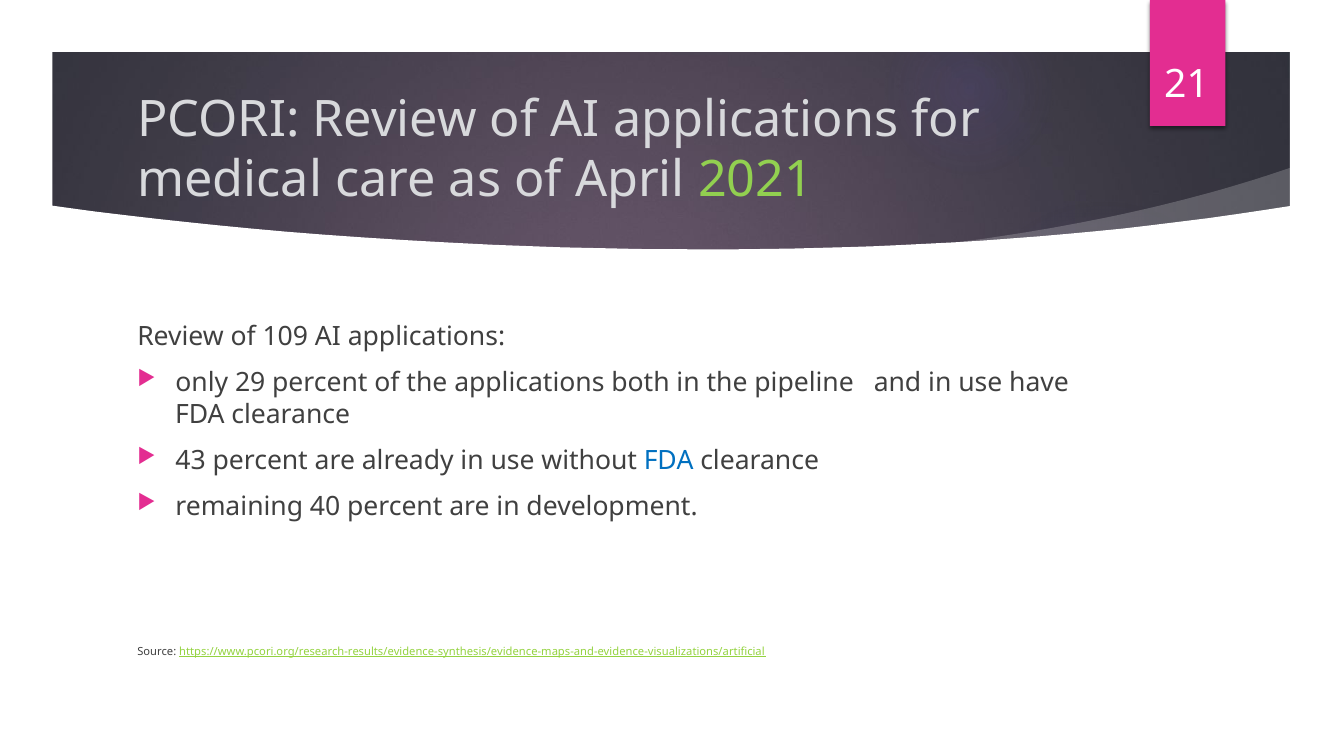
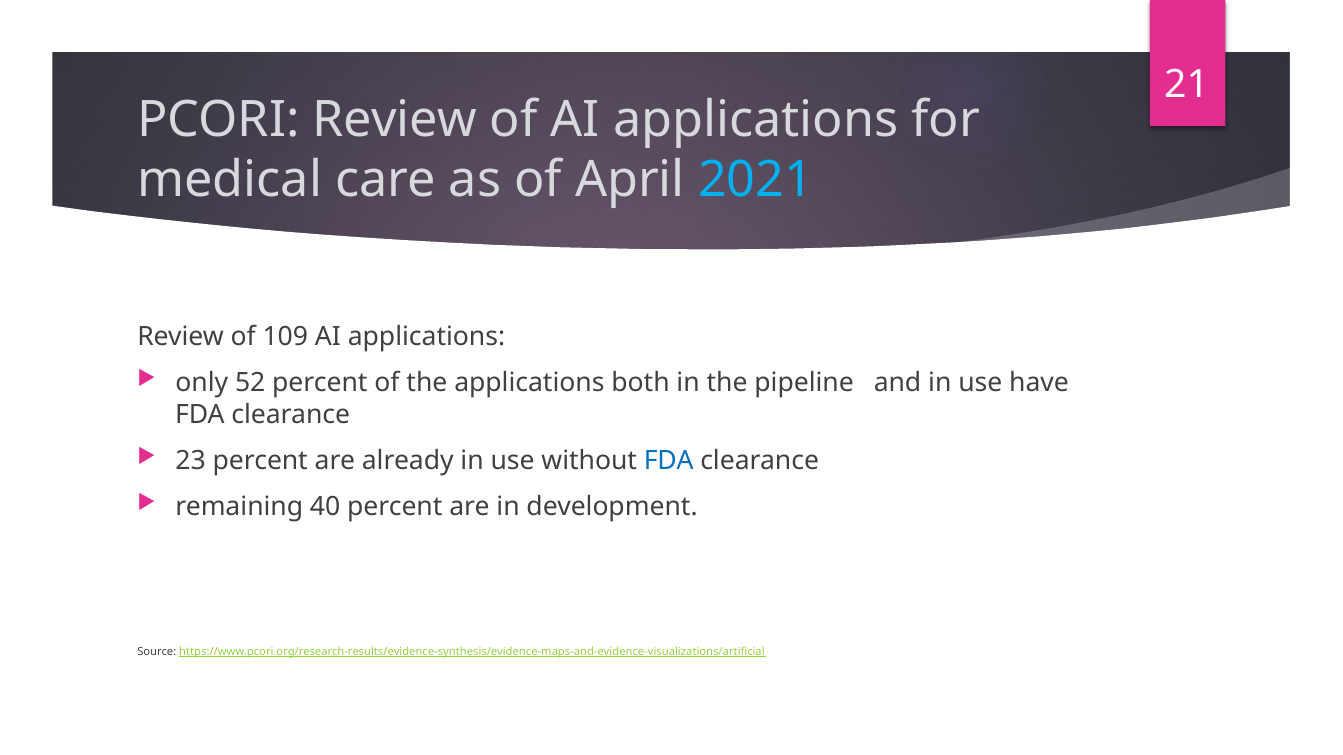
2021 colour: light green -> light blue
29: 29 -> 52
43: 43 -> 23
